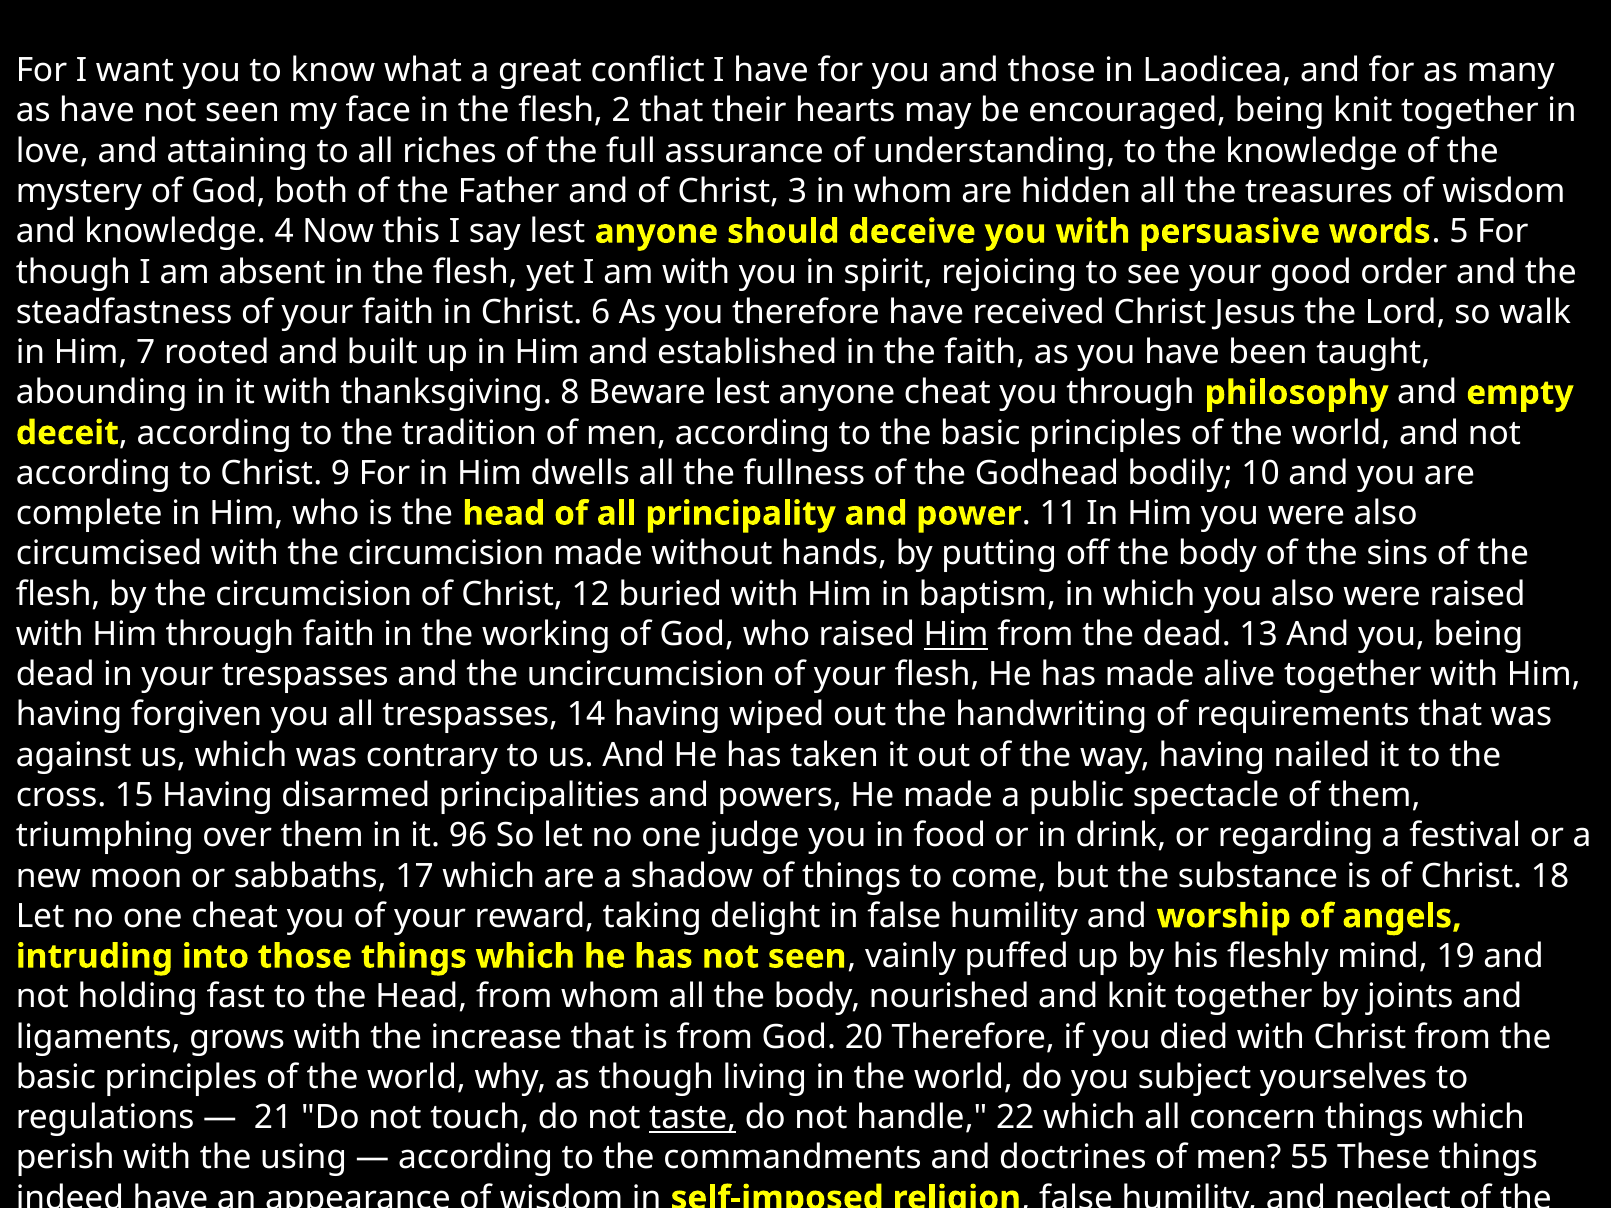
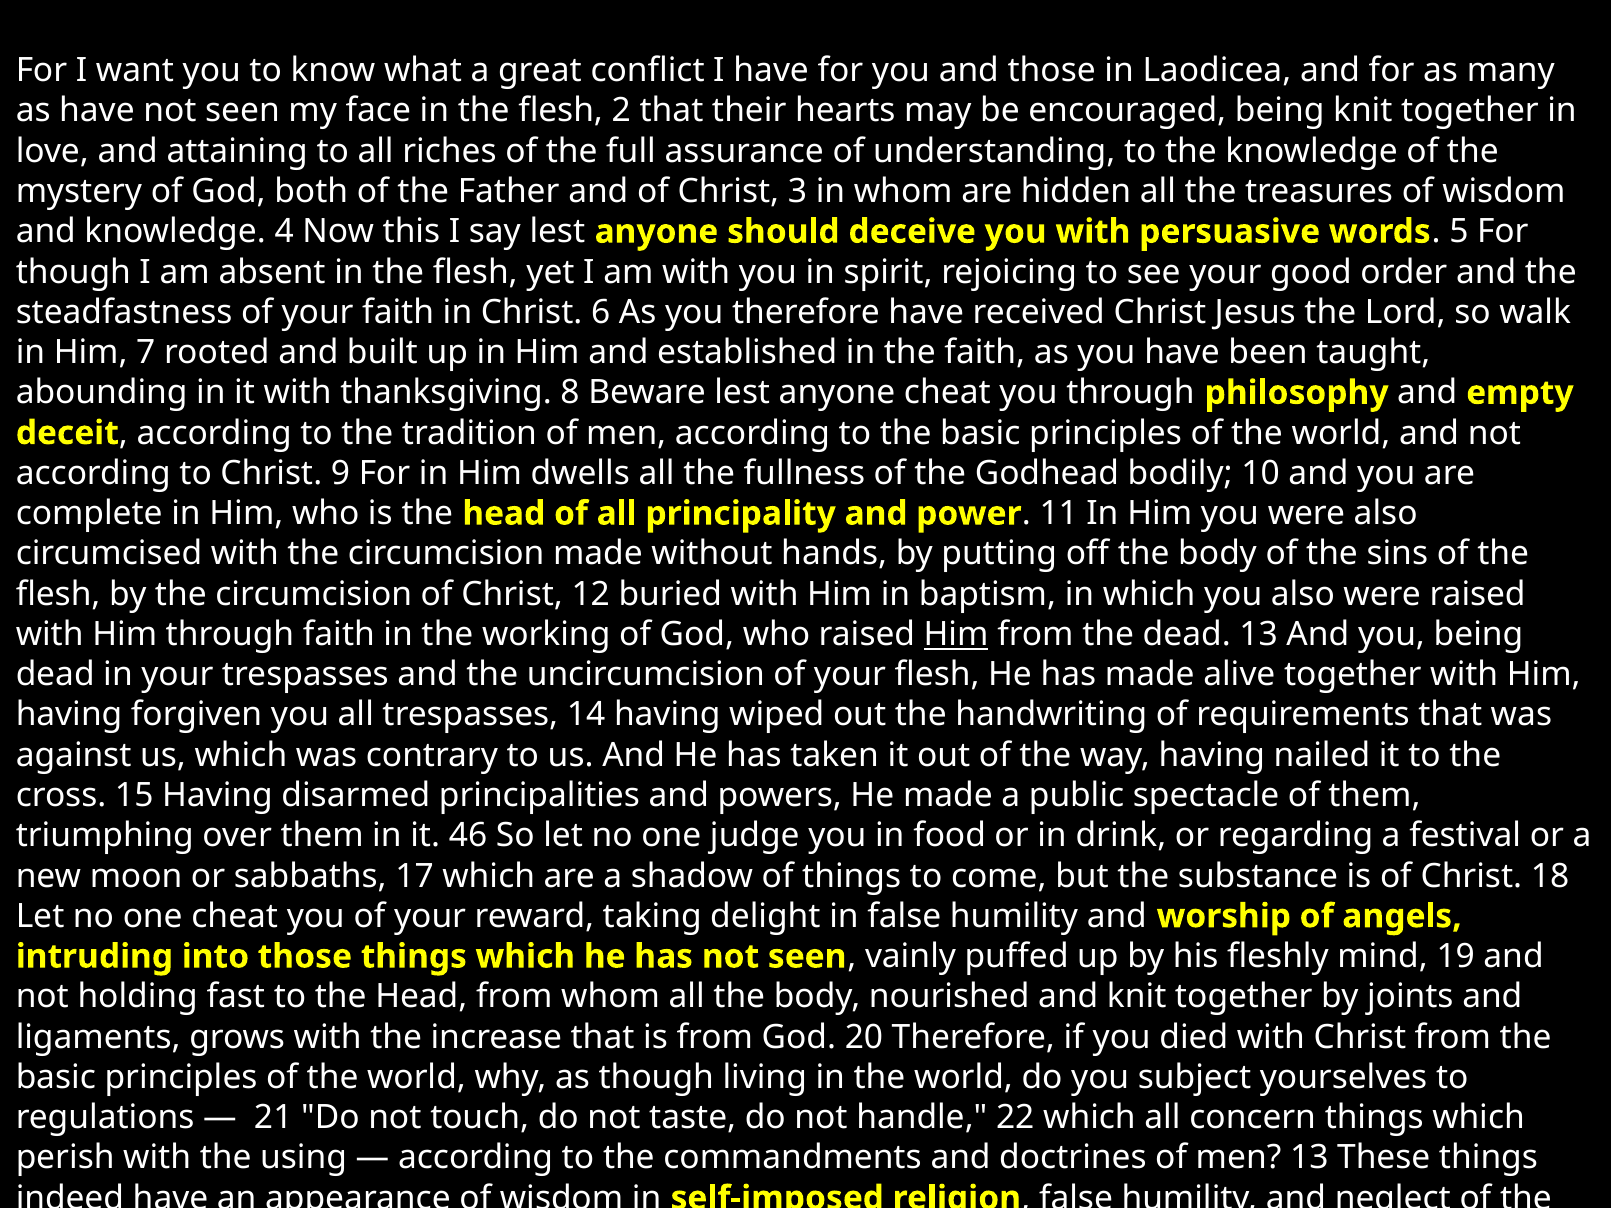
96: 96 -> 46
taste underline: present -> none
men 55: 55 -> 13
